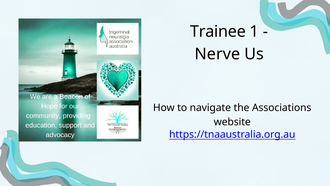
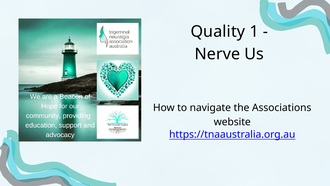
Trainee: Trainee -> Quality
